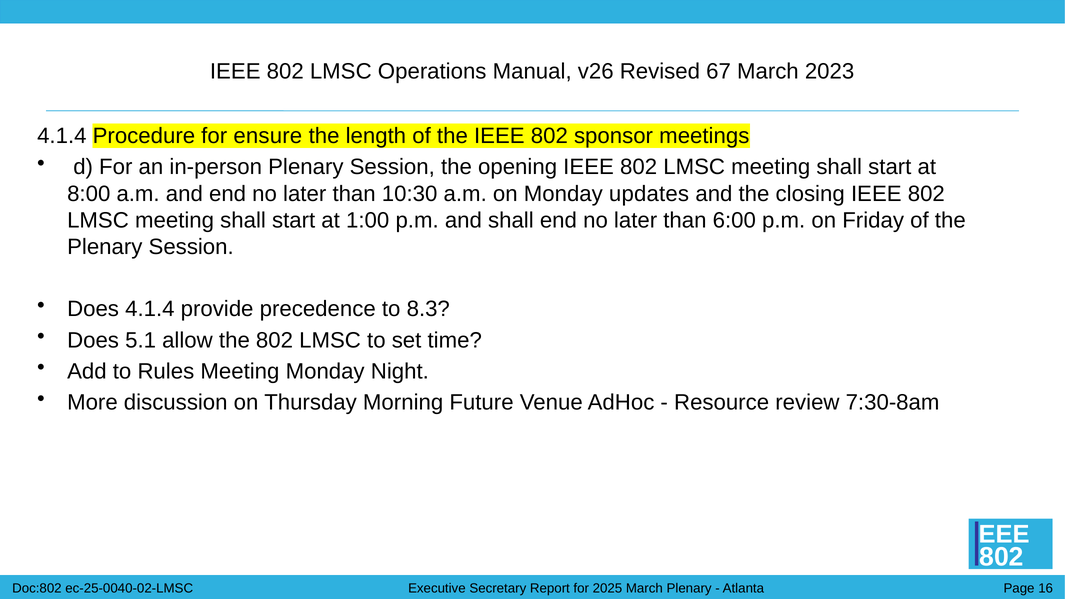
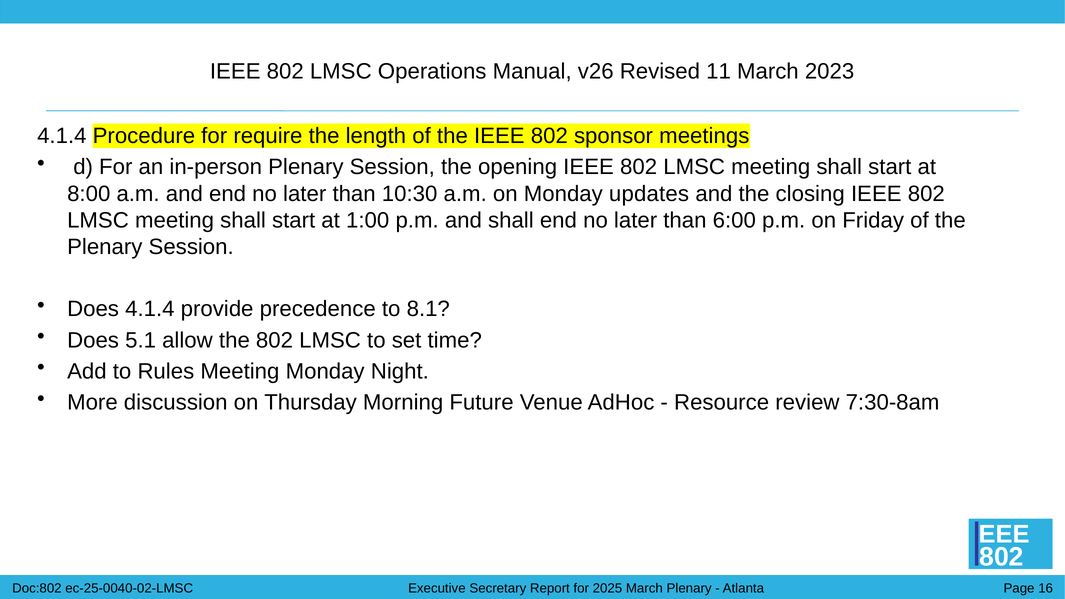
67: 67 -> 11
ensure: ensure -> require
8.3: 8.3 -> 8.1
